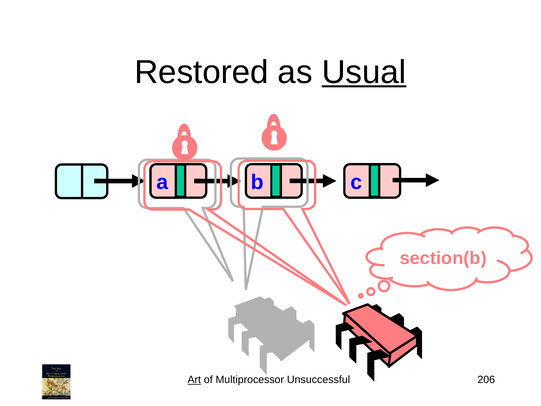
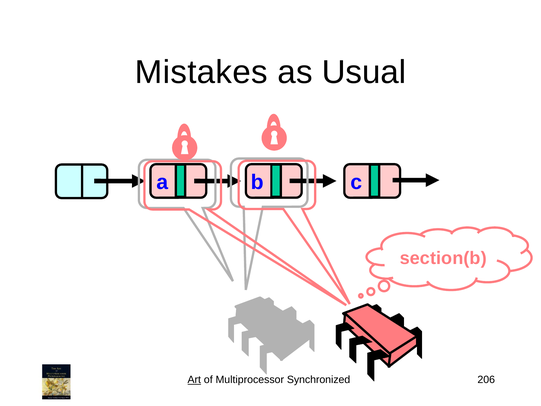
Restored: Restored -> Mistakes
Usual underline: present -> none
Unsuccessful: Unsuccessful -> Synchronized
